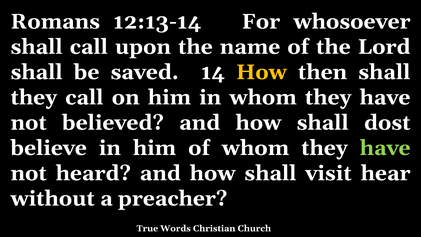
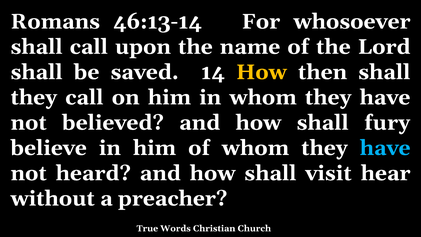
12:13-14: 12:13-14 -> 46:13-14
dost: dost -> fury
have at (385, 148) colour: light green -> light blue
